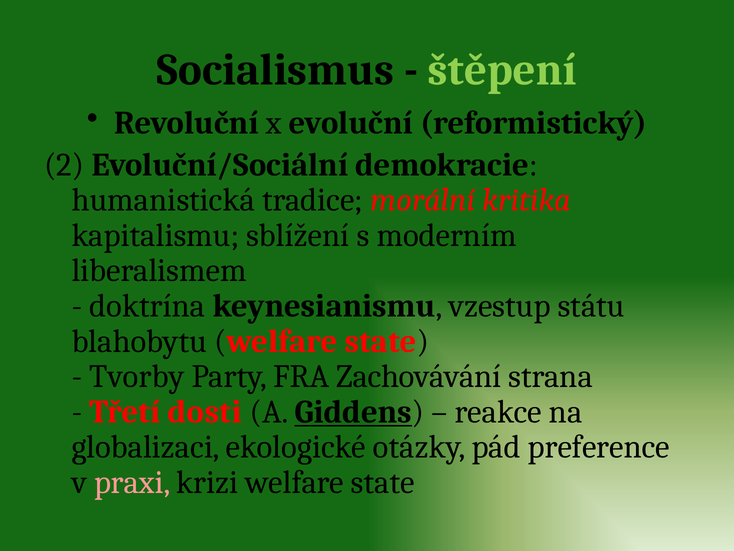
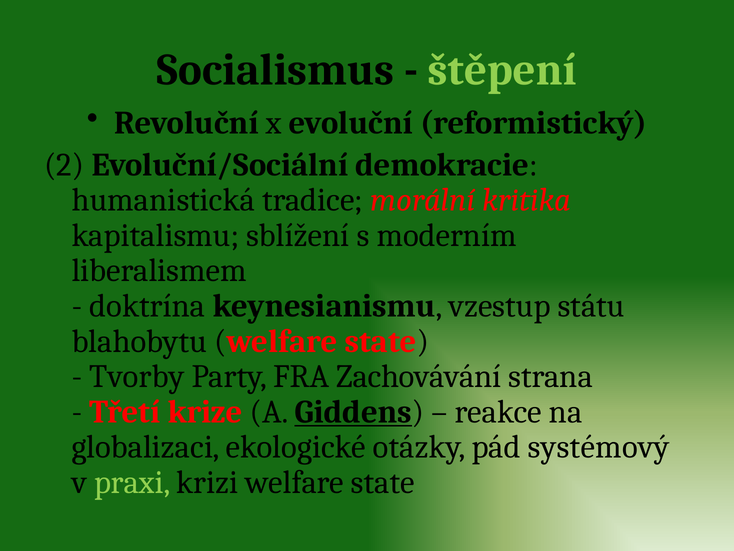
dosti: dosti -> krize
preference: preference -> systémový
praxi colour: pink -> light green
